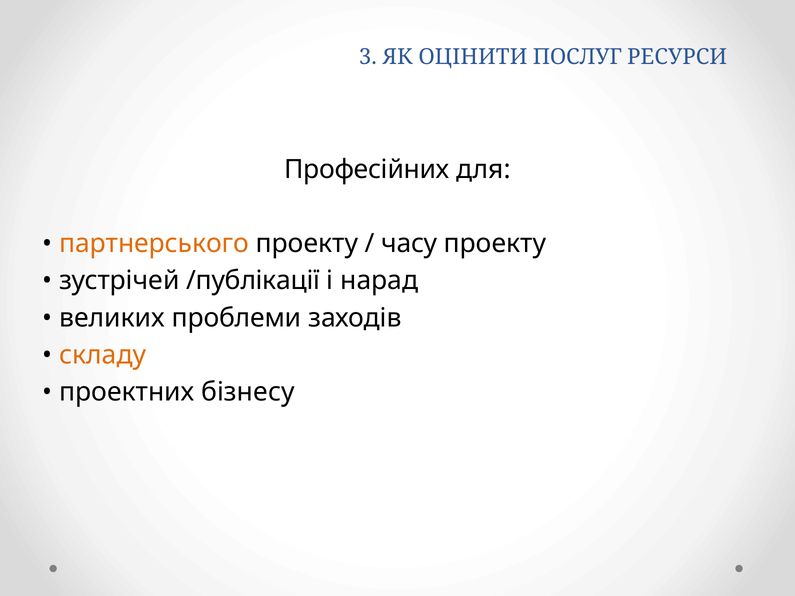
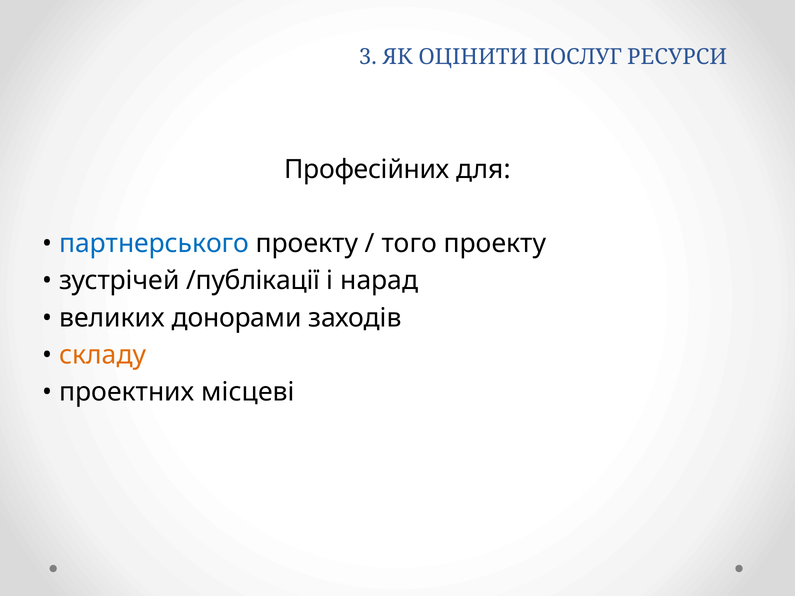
партнерського colour: orange -> blue
часу: часу -> того
проблеми: проблеми -> донорами
бізнесу: бізнесу -> місцеві
